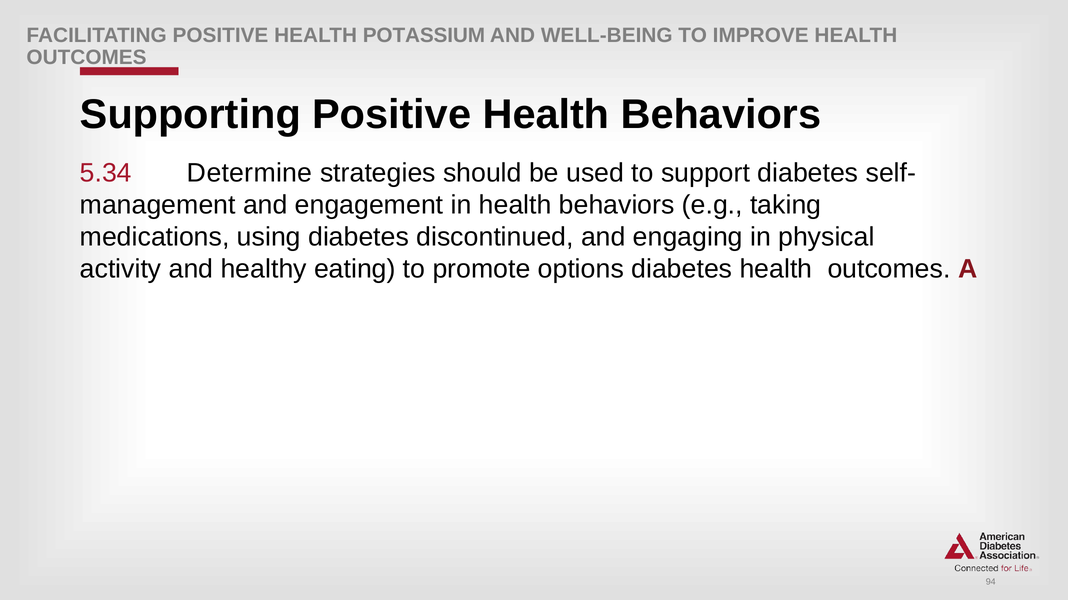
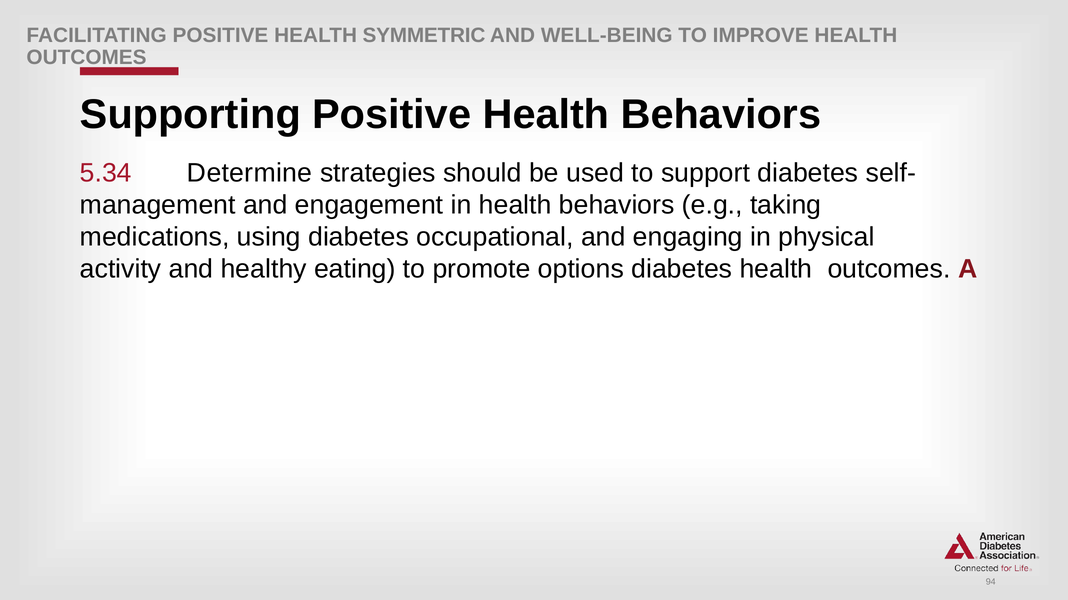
POTASSIUM: POTASSIUM -> SYMMETRIC
discontinued: discontinued -> occupational
